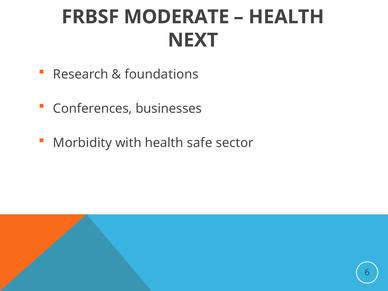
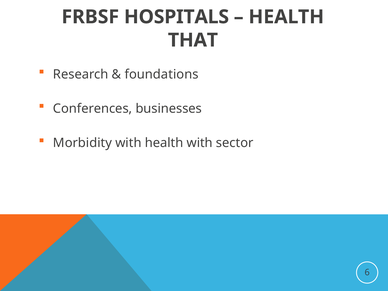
MODERATE: MODERATE -> HOSPITALS
NEXT: NEXT -> THAT
health safe: safe -> with
